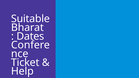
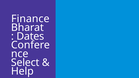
Suitable: Suitable -> Finance
Ticket: Ticket -> Select
